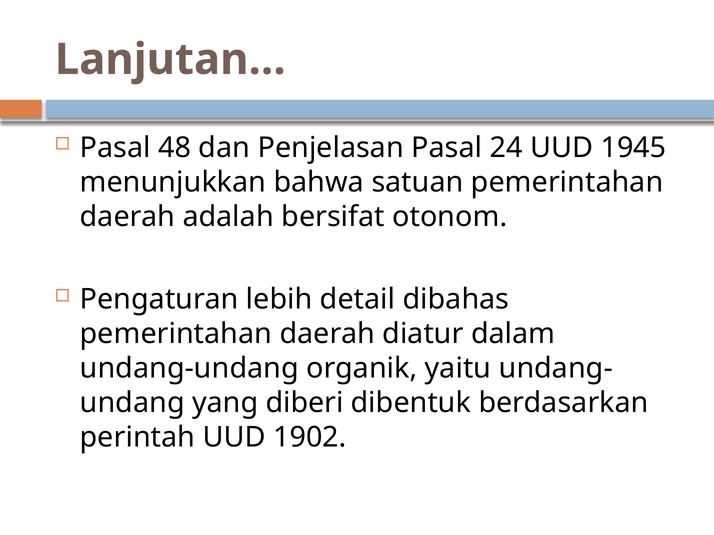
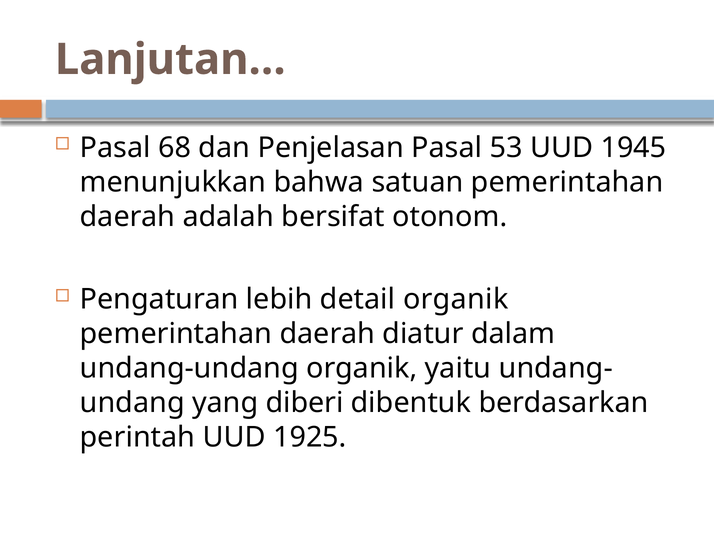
48: 48 -> 68
24: 24 -> 53
detail dibahas: dibahas -> organik
1902: 1902 -> 1925
